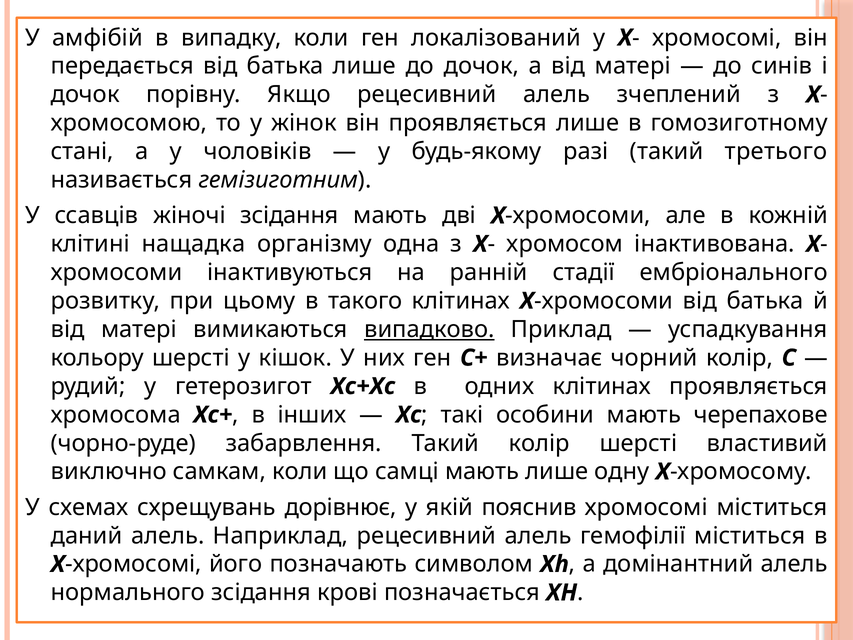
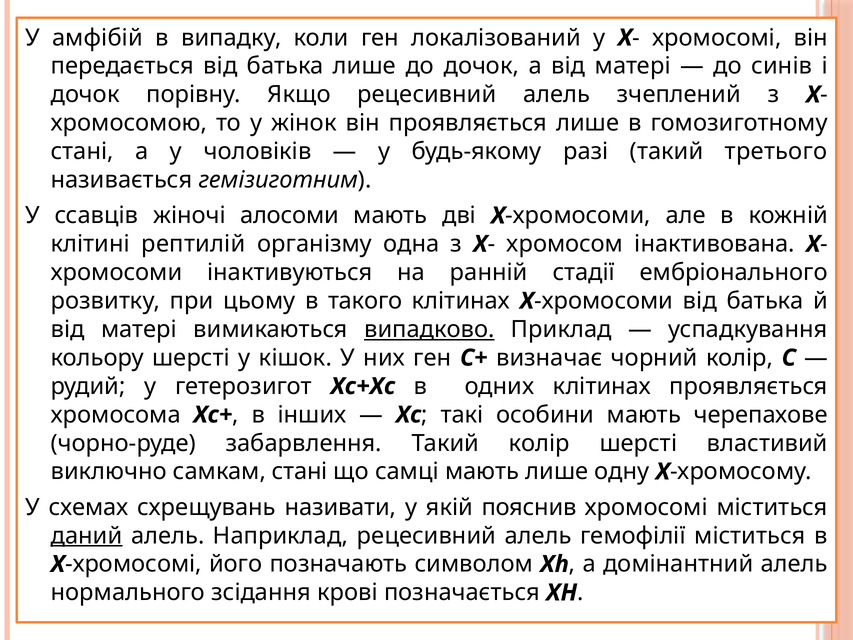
жіночі зсідання: зсідання -> алосоми
нащадка: нащадка -> рептилій
самкам коли: коли -> стані
дорівнює: дорівнює -> називати
даний underline: none -> present
